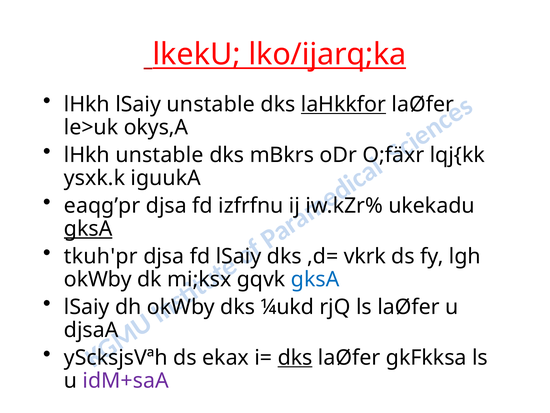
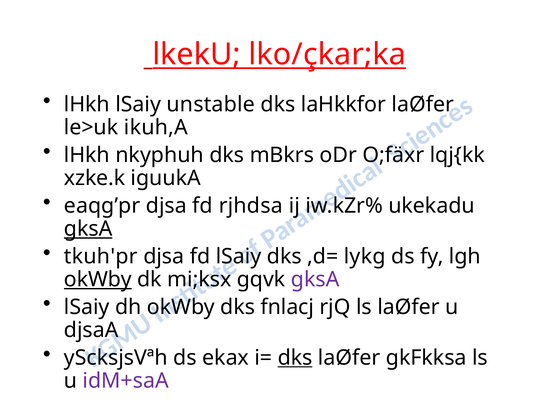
lko/ijarq;ka: lko/ijarq;ka -> lko/çkar;ka
laHkkfor underline: present -> none
okys,A: okys,A -> ikuh,A
lHkh unstable: unstable -> nkyphuh
ysxk.k: ysxk.k -> xzke.k
izfrfnu: izfrfnu -> rjhdsa
vkrk: vkrk -> lykg
okWby at (98, 279) underline: none -> present
gksA at (315, 279) colour: blue -> purple
¼ukd: ¼ukd -> fnlacj
